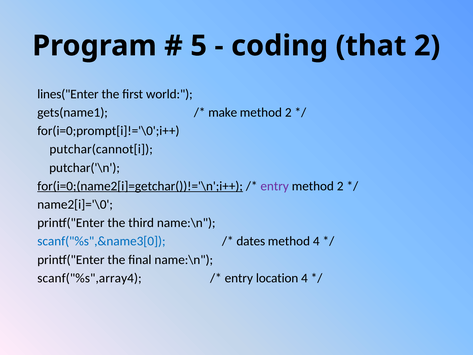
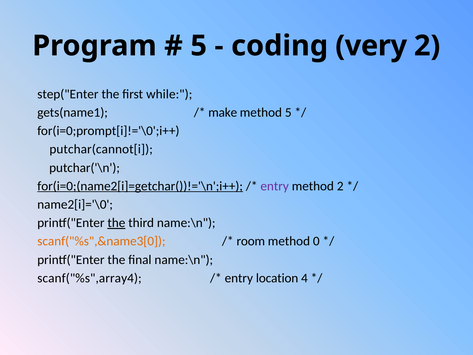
that: that -> very
lines("Enter: lines("Enter -> step("Enter
world: world -> while
2 at (288, 112): 2 -> 5
the at (116, 223) underline: none -> present
scanf("%s",&name3[0 colour: blue -> orange
dates: dates -> room
method 4: 4 -> 0
